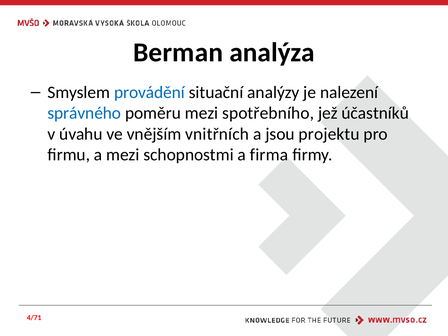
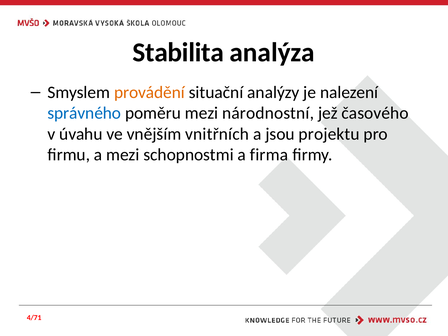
Berman: Berman -> Stabilita
provádění colour: blue -> orange
spotřebního: spotřebního -> národnostní
účastníků: účastníků -> časového
